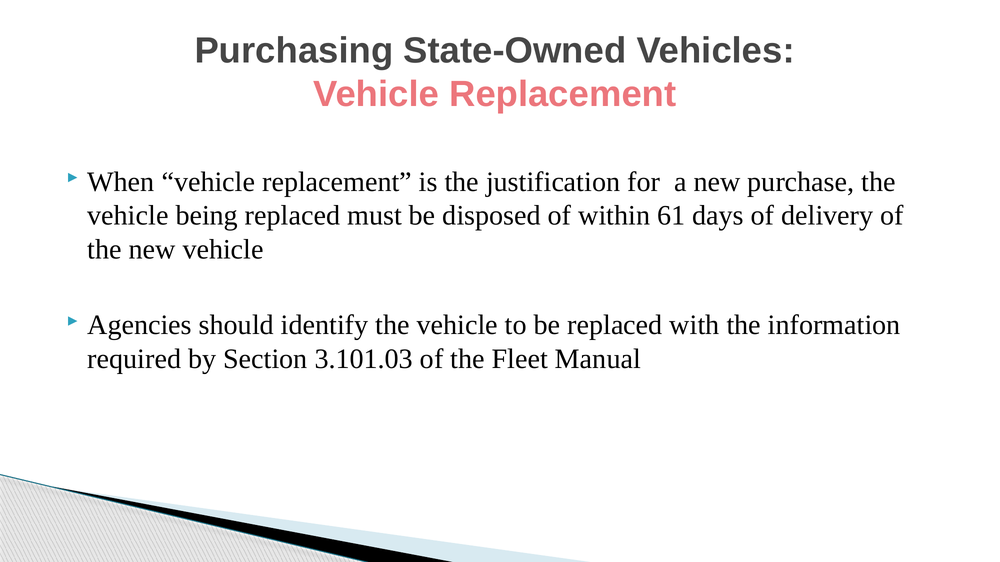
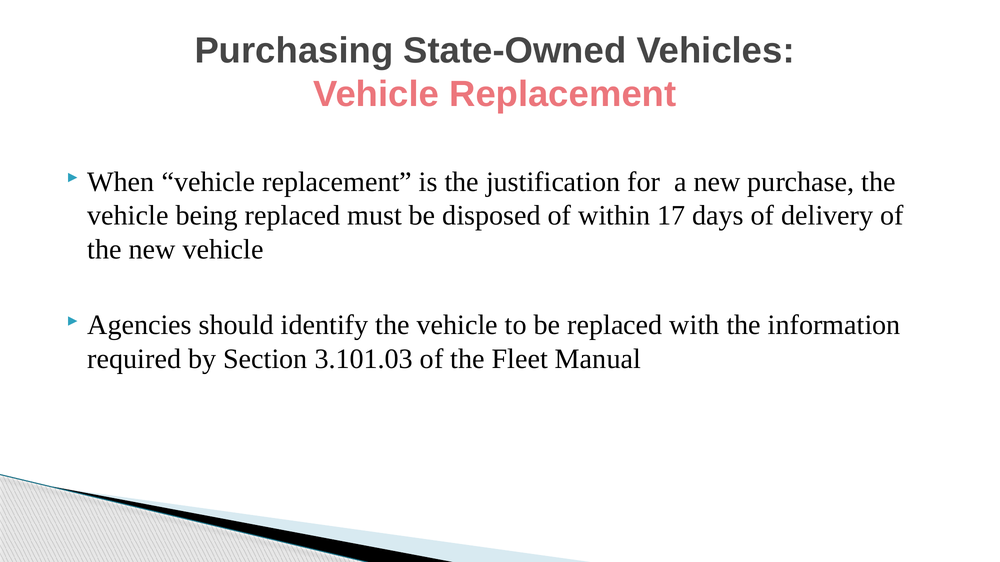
61: 61 -> 17
